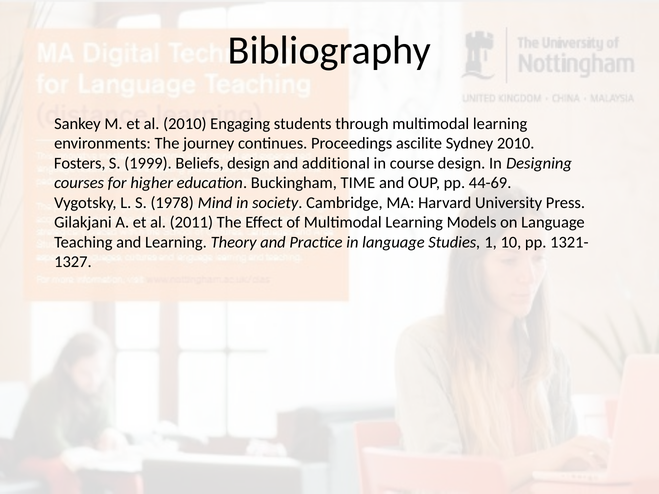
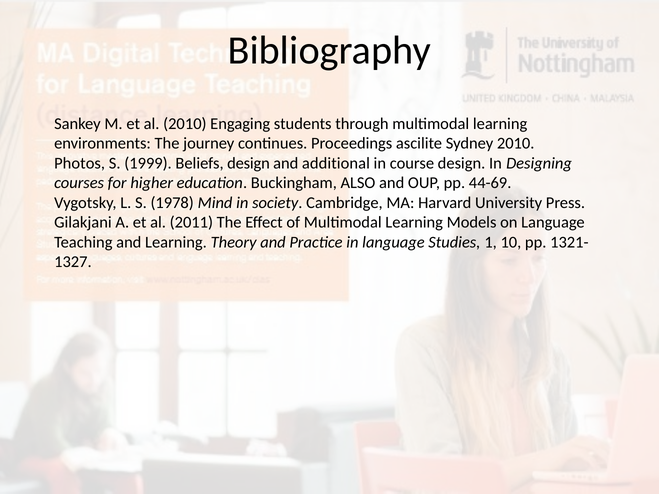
Fosters: Fosters -> Photos
TIME: TIME -> ALSO
